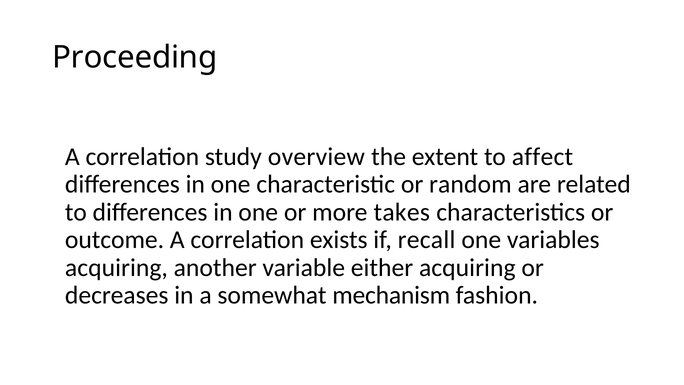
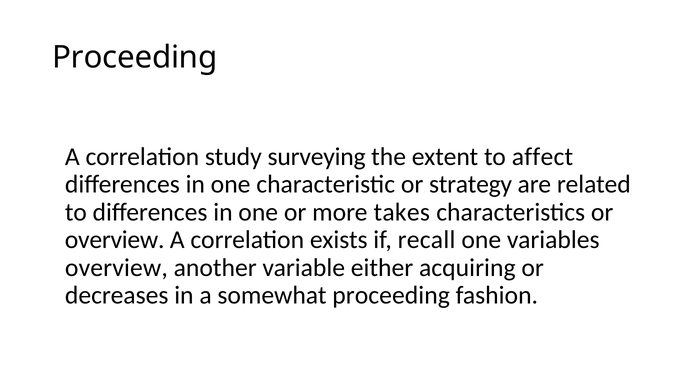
overview: overview -> surveying
random: random -> strategy
outcome at (115, 240): outcome -> overview
acquiring at (116, 267): acquiring -> overview
somewhat mechanism: mechanism -> proceeding
